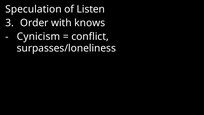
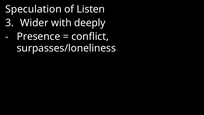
Order: Order -> Wider
knows: knows -> deeply
Cynicism: Cynicism -> Presence
